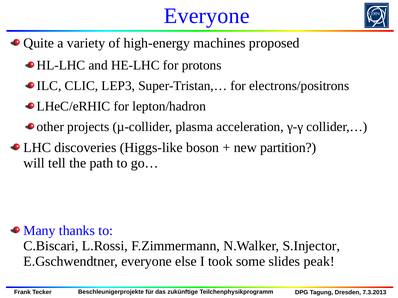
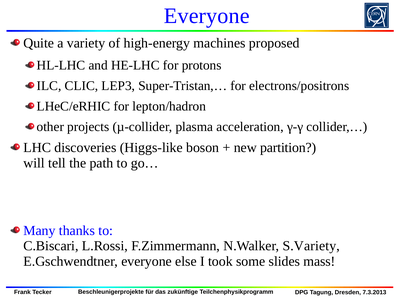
S.Injector: S.Injector -> S.Variety
peak: peak -> mass
